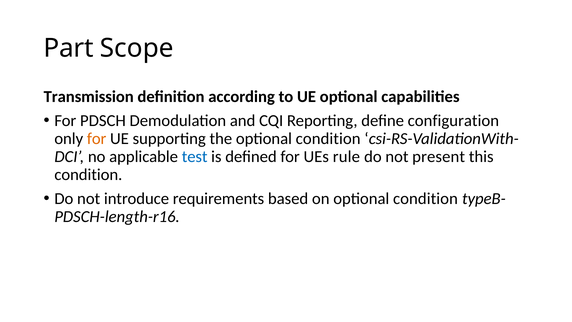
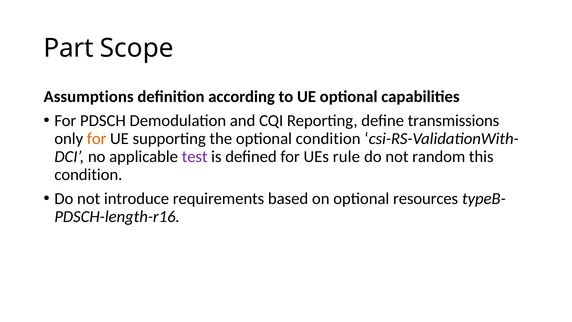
Transmission: Transmission -> Assumptions
configuration: configuration -> transmissions
test colour: blue -> purple
present: present -> random
on optional condition: condition -> resources
